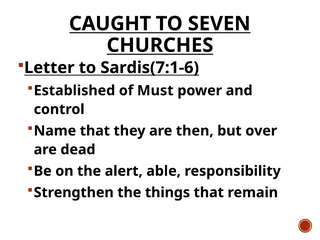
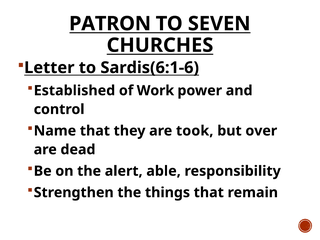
CAUGHT: CAUGHT -> PATRON
Sardis(7:1-6: Sardis(7:1-6 -> Sardis(6:1-6
Must: Must -> Work
then: then -> took
